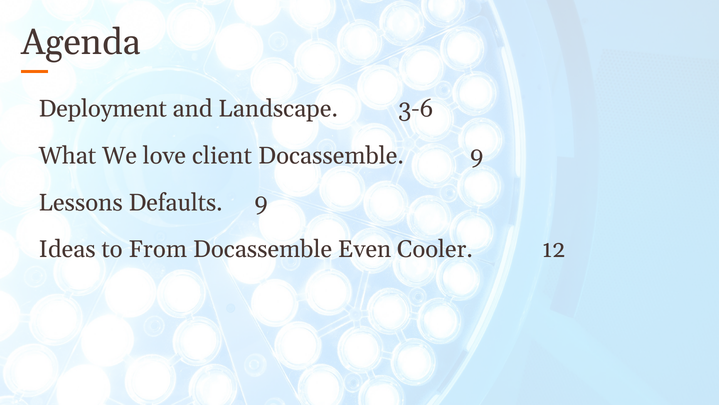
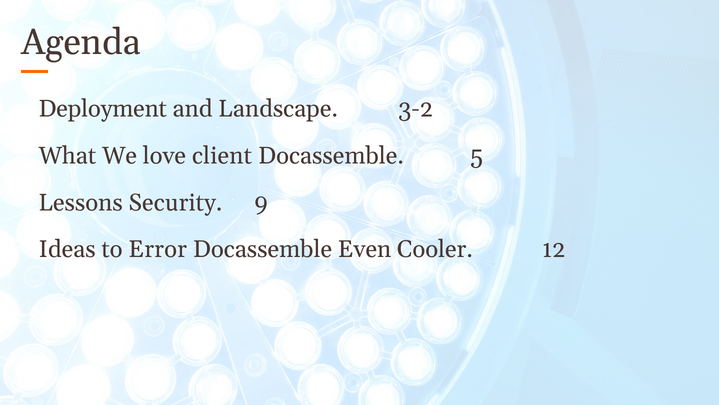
3-6: 3-6 -> 3-2
Docassemble 9: 9 -> 5
Defaults: Defaults -> Security
From: From -> Error
